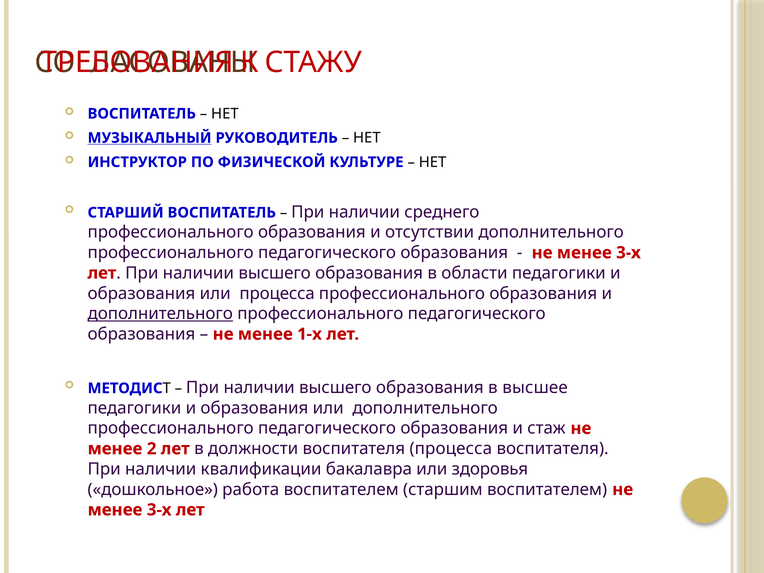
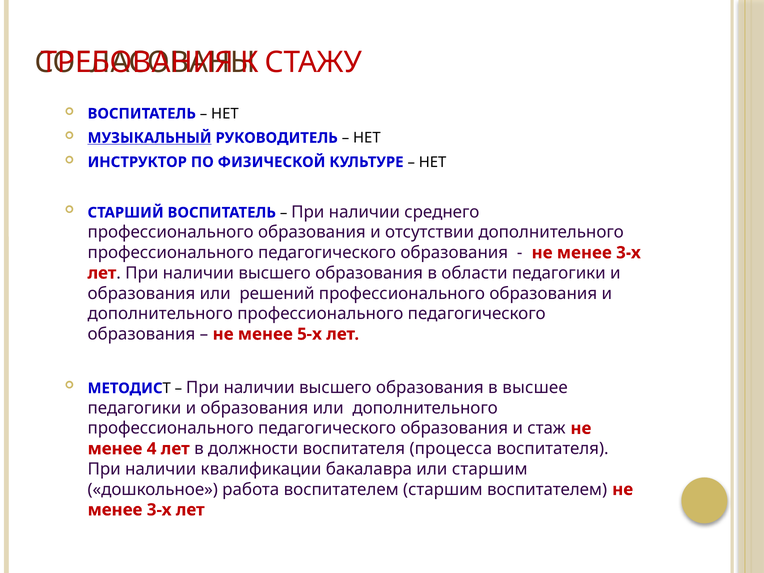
или процесса: процесса -> решений
дополнительного at (160, 314) underline: present -> none
1-х: 1-х -> 5-х
2: 2 -> 4
или здоровья: здоровья -> старшим
